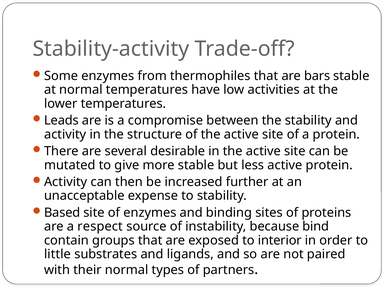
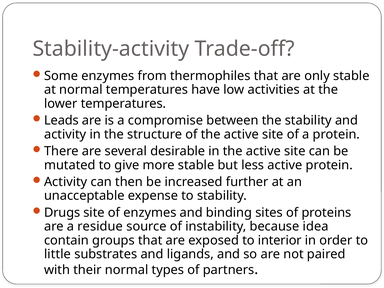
bars: bars -> only
Based: Based -> Drugs
respect: respect -> residue
bind: bind -> idea
